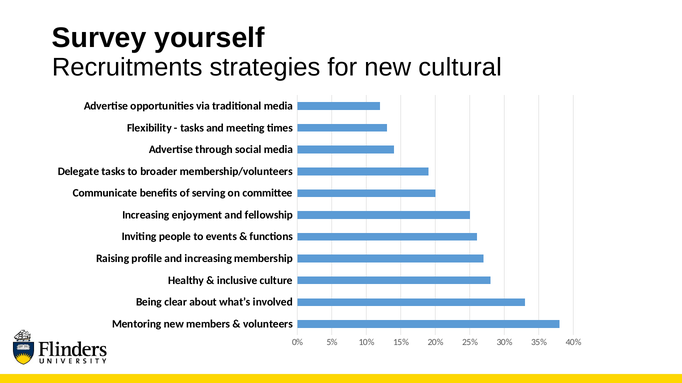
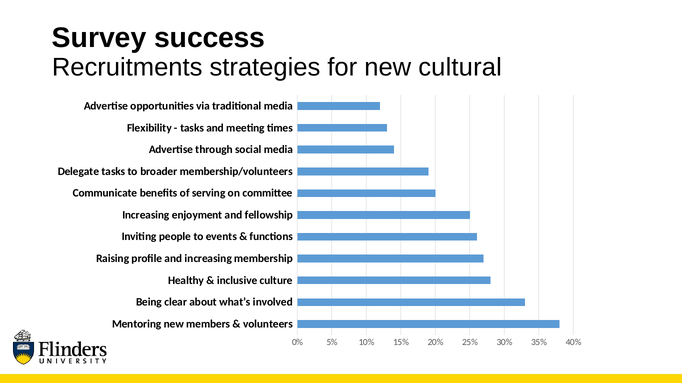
yourself: yourself -> success
